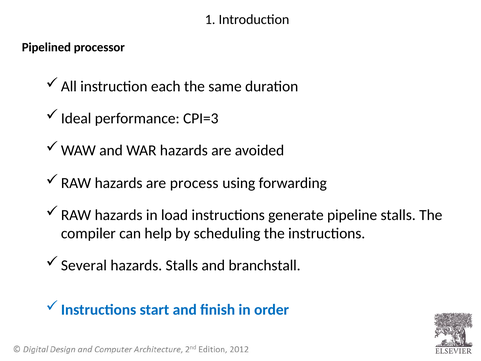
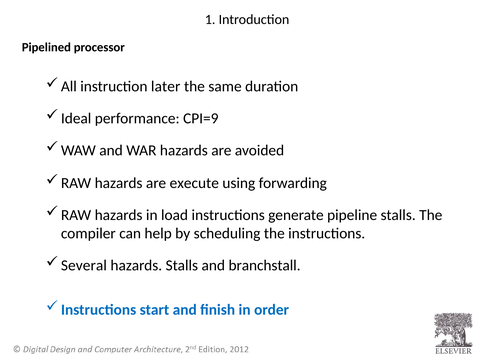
each: each -> later
CPI=3: CPI=3 -> CPI=9
process: process -> execute
